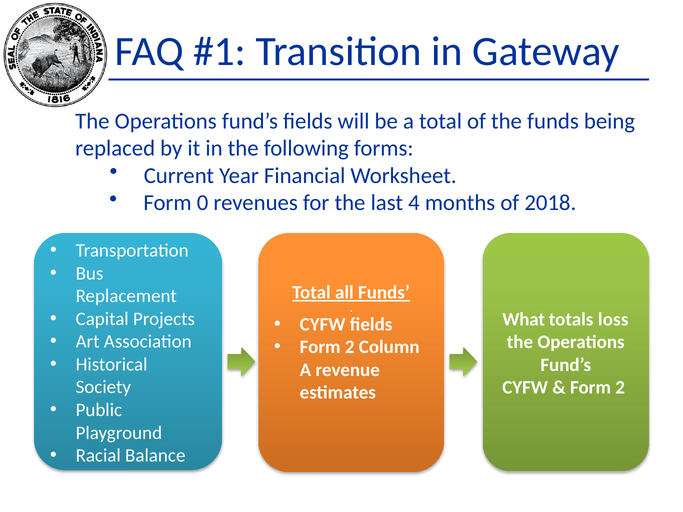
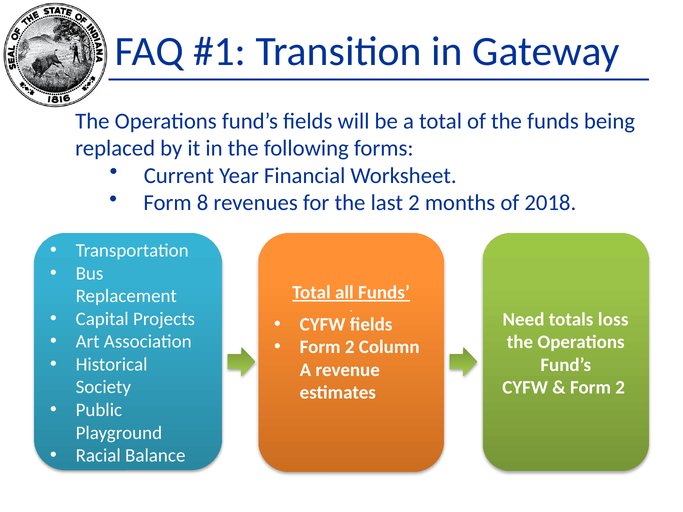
0: 0 -> 8
last 4: 4 -> 2
What: What -> Need
